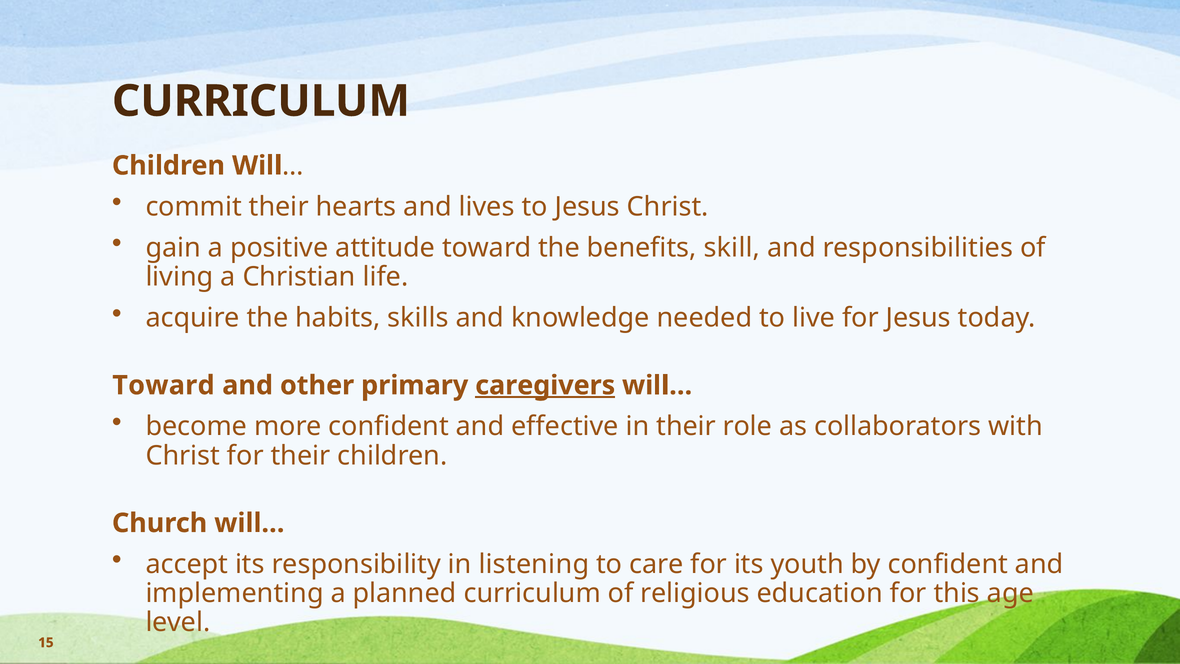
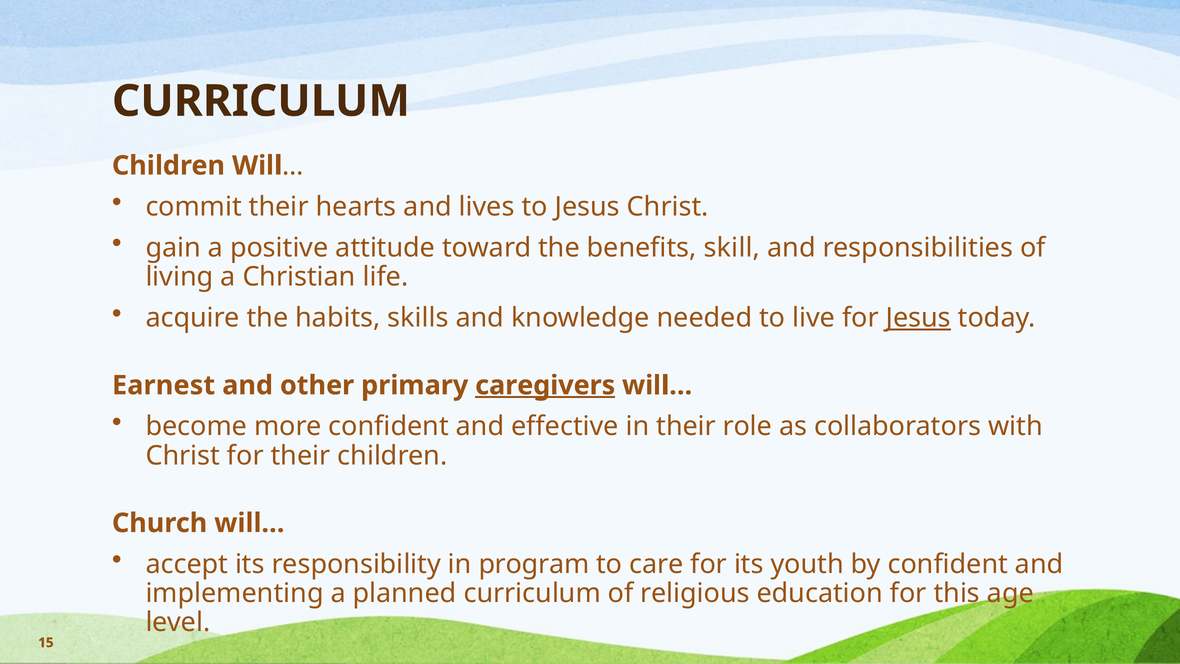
Jesus at (918, 318) underline: none -> present
Toward at (163, 385): Toward -> Earnest
listening: listening -> program
